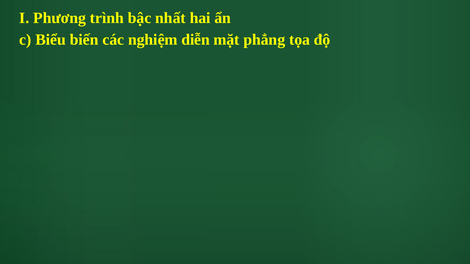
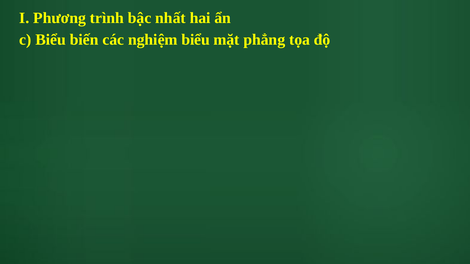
nghiệm diễn: diễn -> biểu
